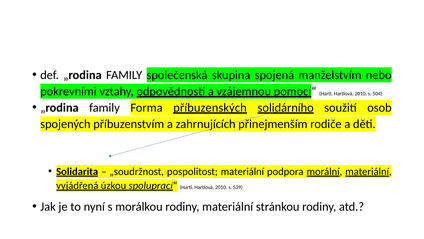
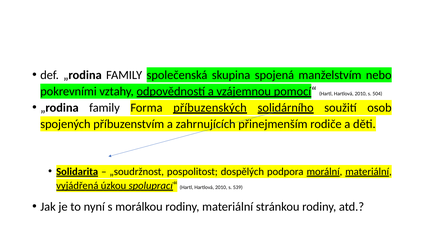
pospolitost materiální: materiální -> dospělých
